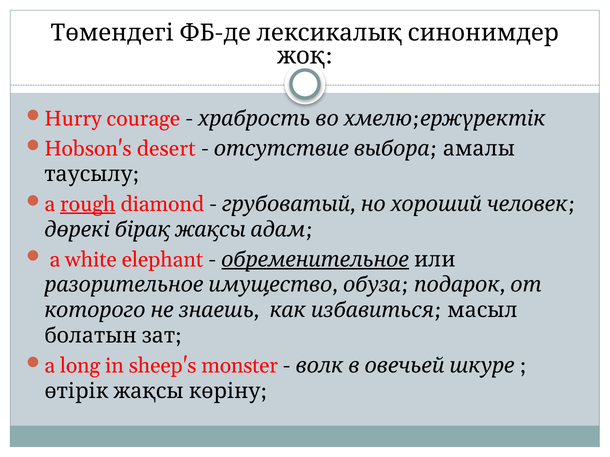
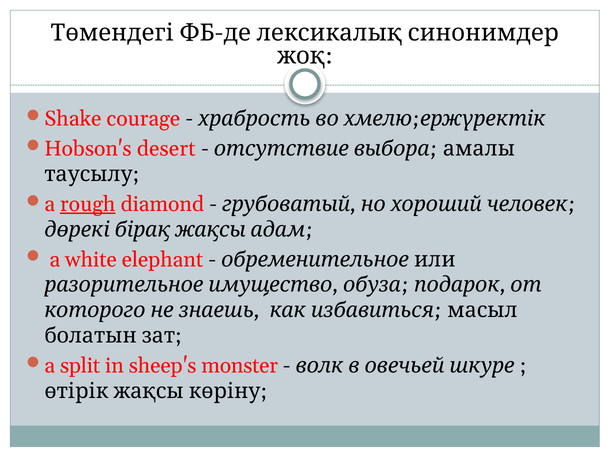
Hurry: Hurry -> Shake
обременительное underline: present -> none
long: long -> split
